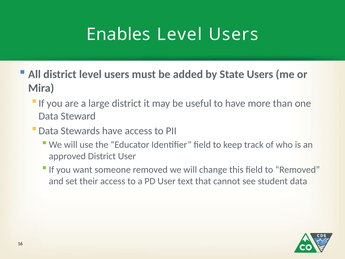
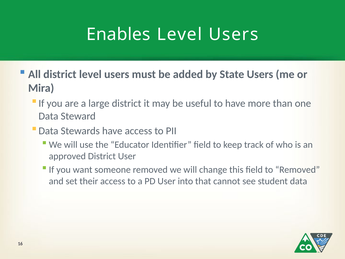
text: text -> into
